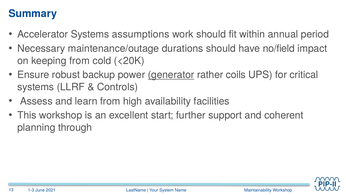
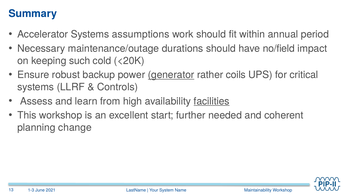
keeping from: from -> such
facilities underline: none -> present
support: support -> needed
through: through -> change
